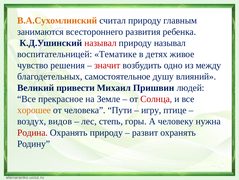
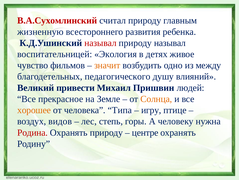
В.А.Сухомлинский colour: orange -> red
занимаются: занимаются -> жизненную
Тематике: Тематике -> Экология
решения: решения -> фильмов
значит colour: red -> orange
самостоятельное: самостоятельное -> педагогического
Солнца colour: red -> orange
Пути: Пути -> Типа
развит: развит -> центре
